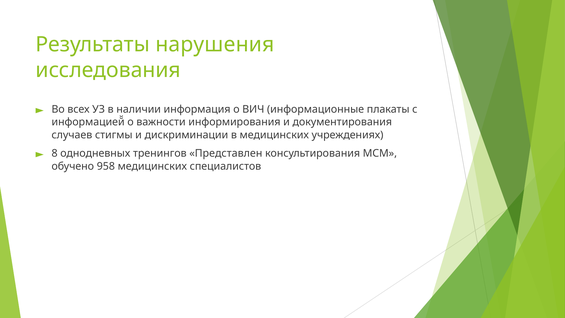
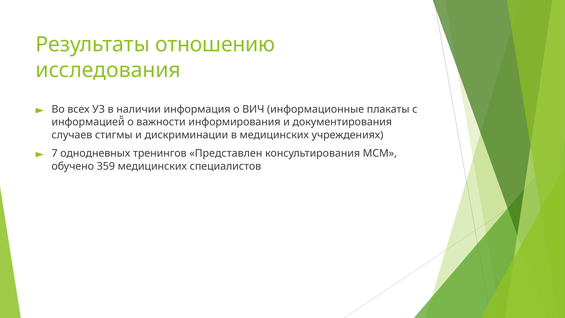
нарушения: нарушения -> отношению
8: 8 -> 7
958: 958 -> 359
